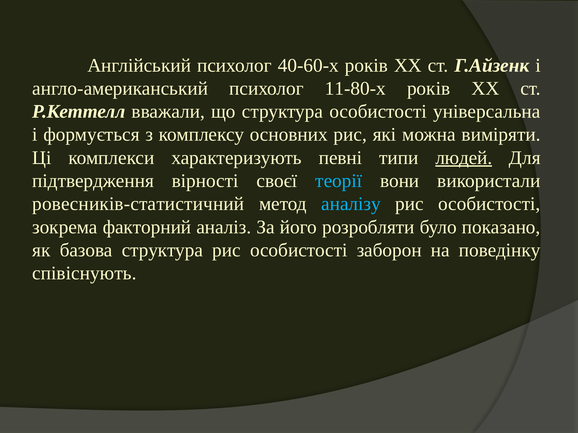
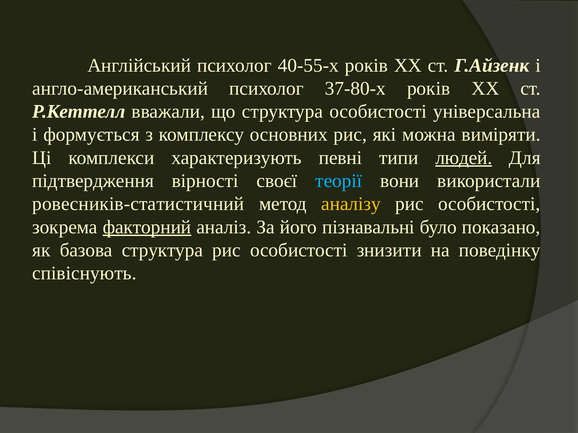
40-60-х: 40-60-х -> 40-55-х
11-80-х: 11-80-х -> 37-80-х
аналізу colour: light blue -> yellow
факторний underline: none -> present
розробляти: розробляти -> пізнавальні
заборон: заборон -> знизити
